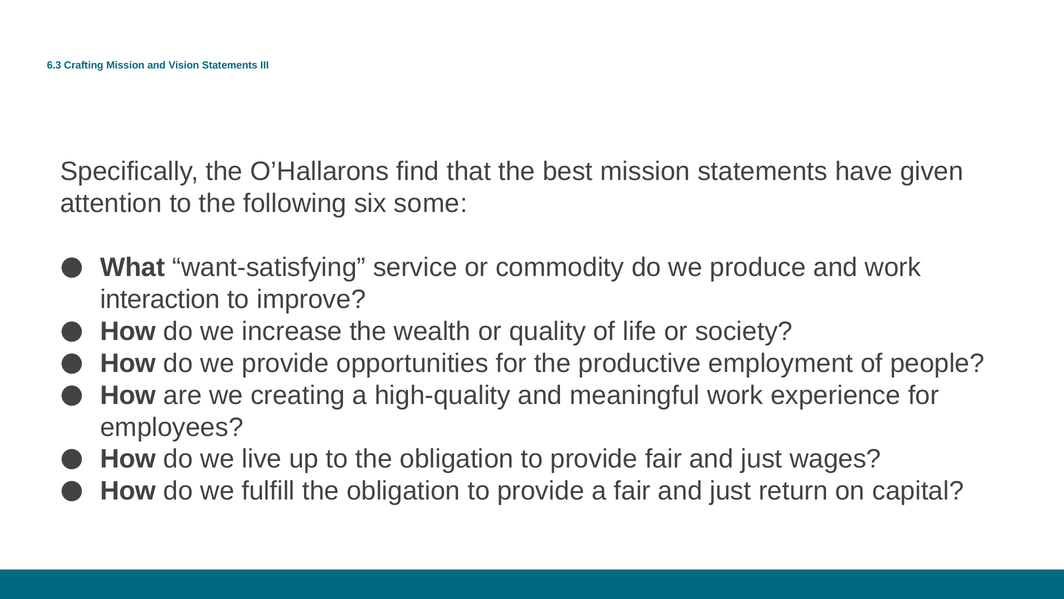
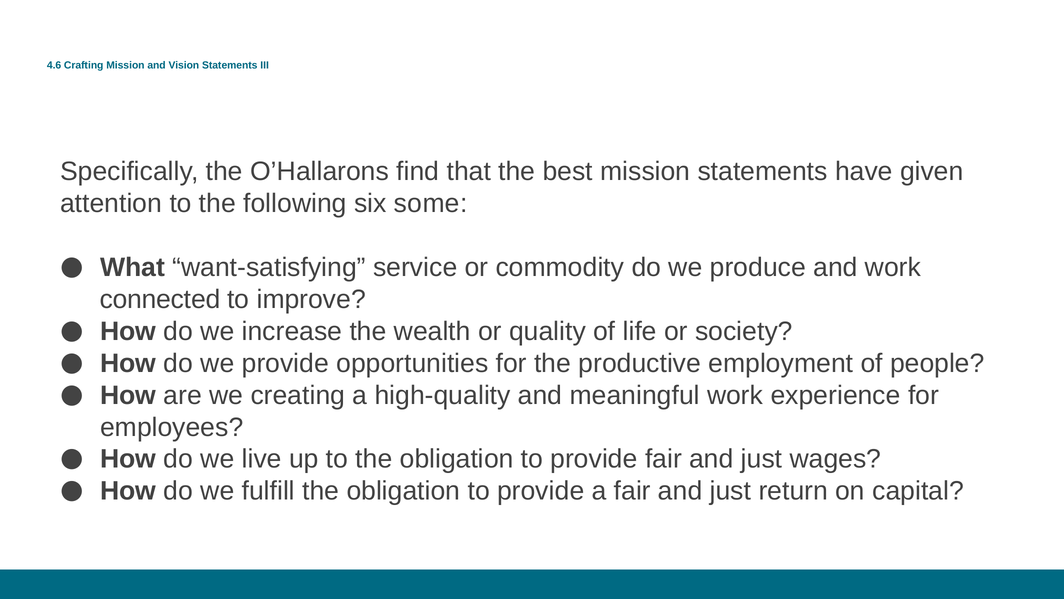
6.3: 6.3 -> 4.6
interaction: interaction -> connected
